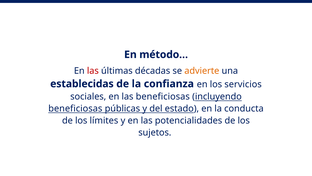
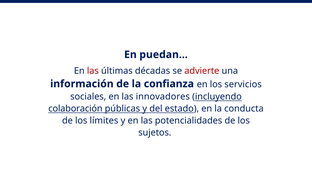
método…: método… -> puedan…
advierte colour: orange -> red
establecidas: establecidas -> información
las beneficiosas: beneficiosas -> innovadores
beneficiosas at (75, 108): beneficiosas -> colaboración
